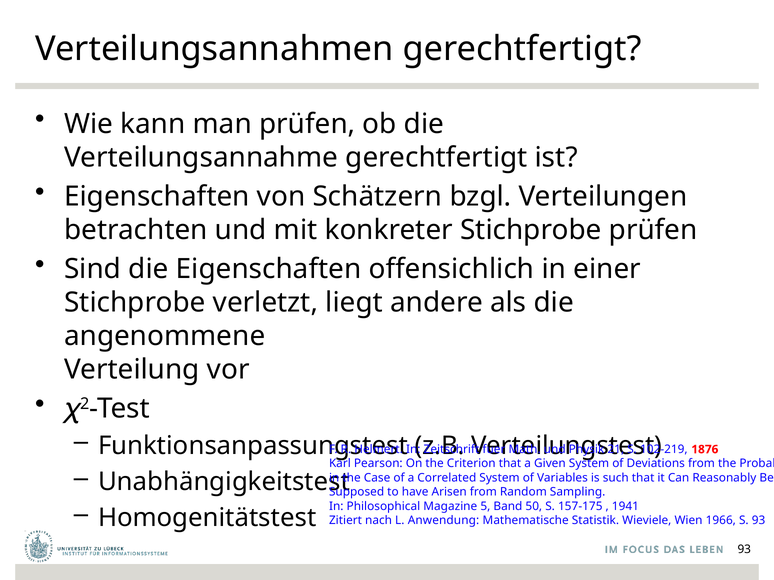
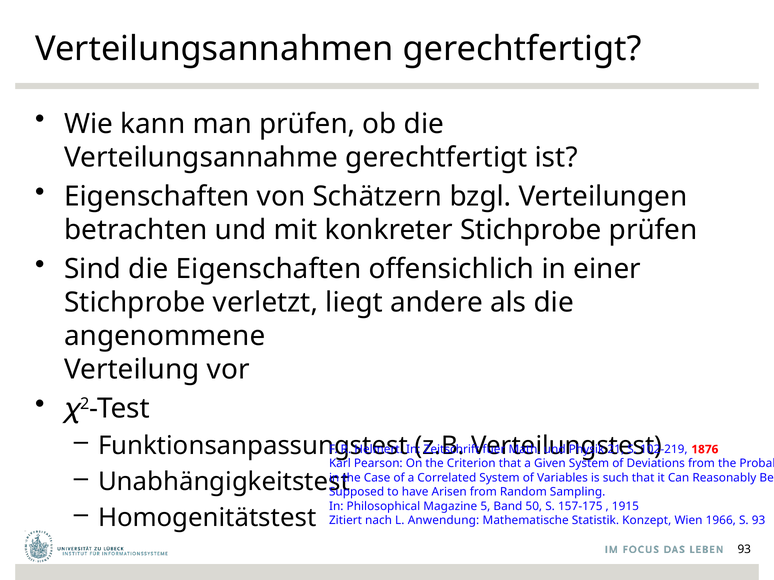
1941: 1941 -> 1915
Wieviele: Wieviele -> Konzept
